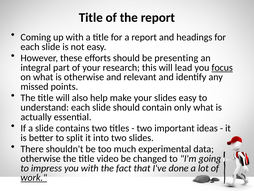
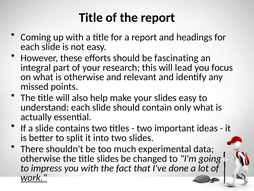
presenting: presenting -> fascinating
focus underline: present -> none
title video: video -> slides
